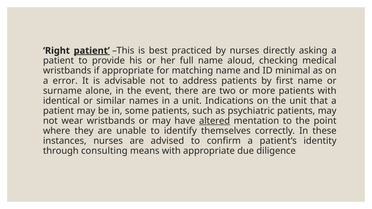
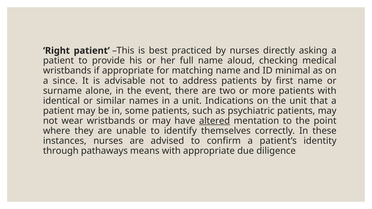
patient at (92, 51) underline: present -> none
error: error -> since
consulting: consulting -> pathaways
